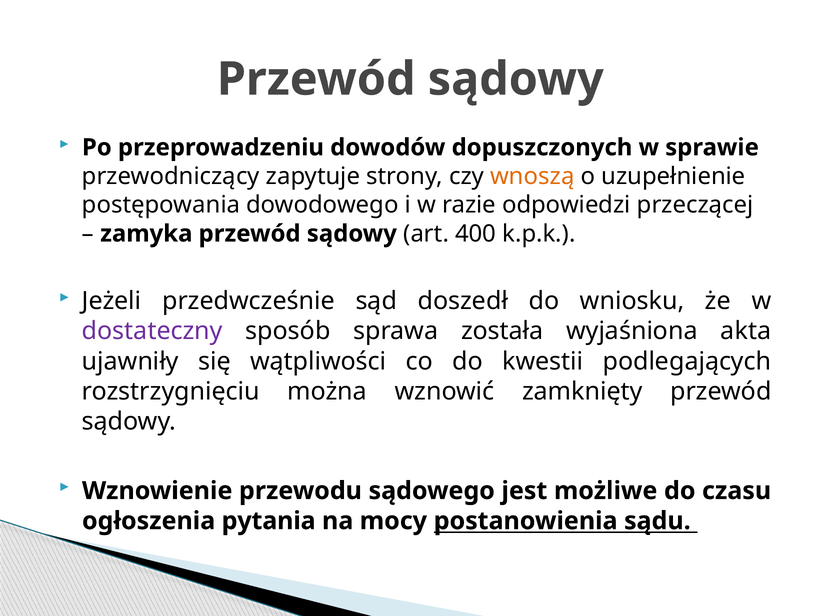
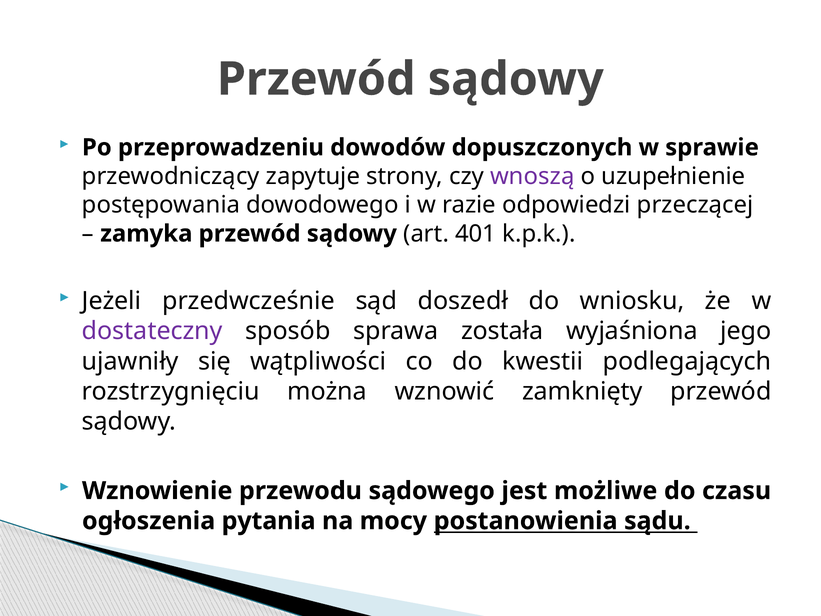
wnoszą colour: orange -> purple
400: 400 -> 401
akta: akta -> jego
